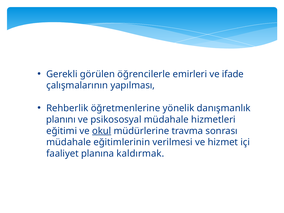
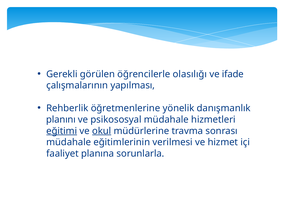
emirleri: emirleri -> olasılığı
eğitimi underline: none -> present
kaldırmak: kaldırmak -> sorunlarla
